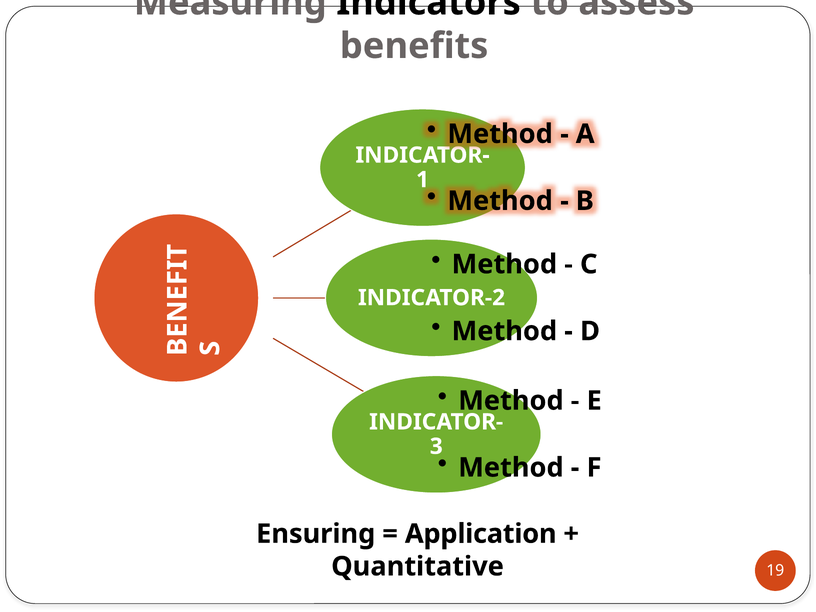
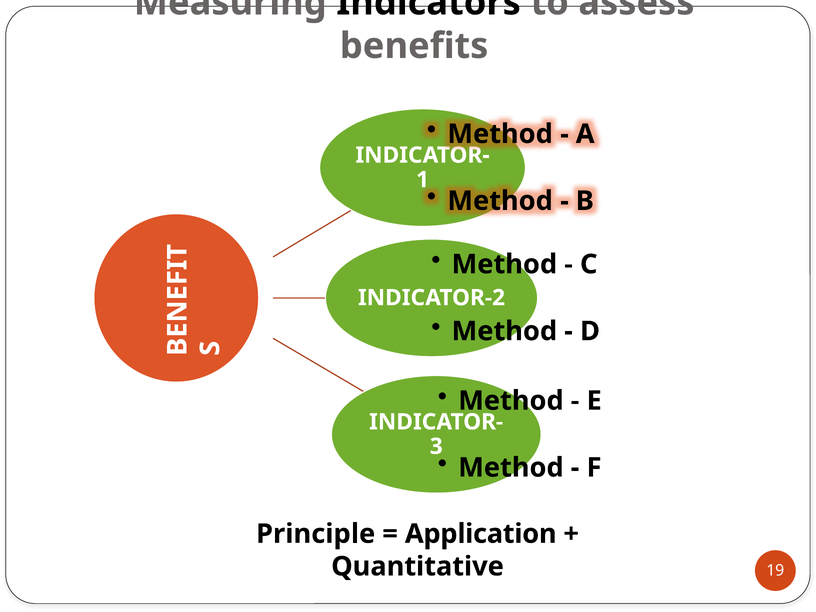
Ensuring: Ensuring -> Principle
